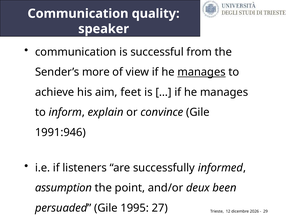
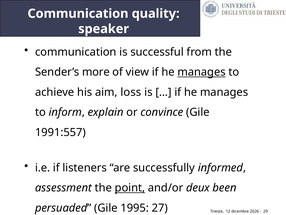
feet: feet -> loss
1991:946: 1991:946 -> 1991:557
assumption: assumption -> assessment
point underline: none -> present
